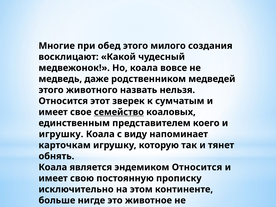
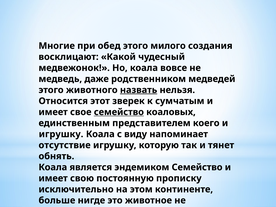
назвать underline: none -> present
карточкам: карточкам -> отсутствие
эндемиком Относится: Относится -> Семейство
